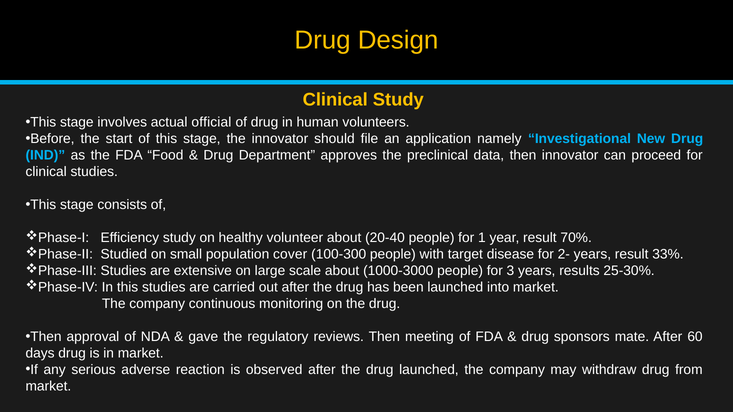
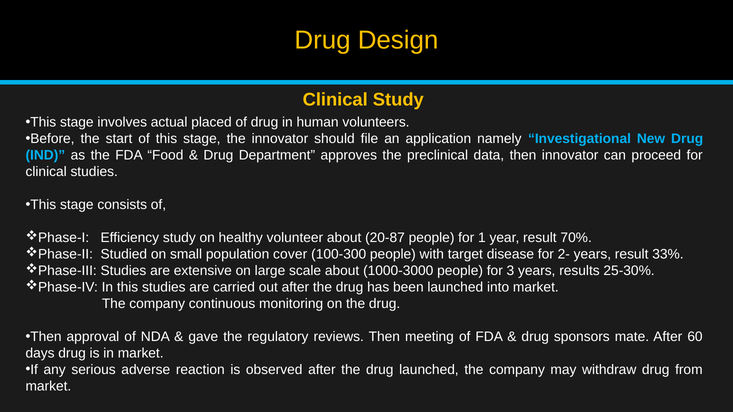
official: official -> placed
20-40: 20-40 -> 20-87
